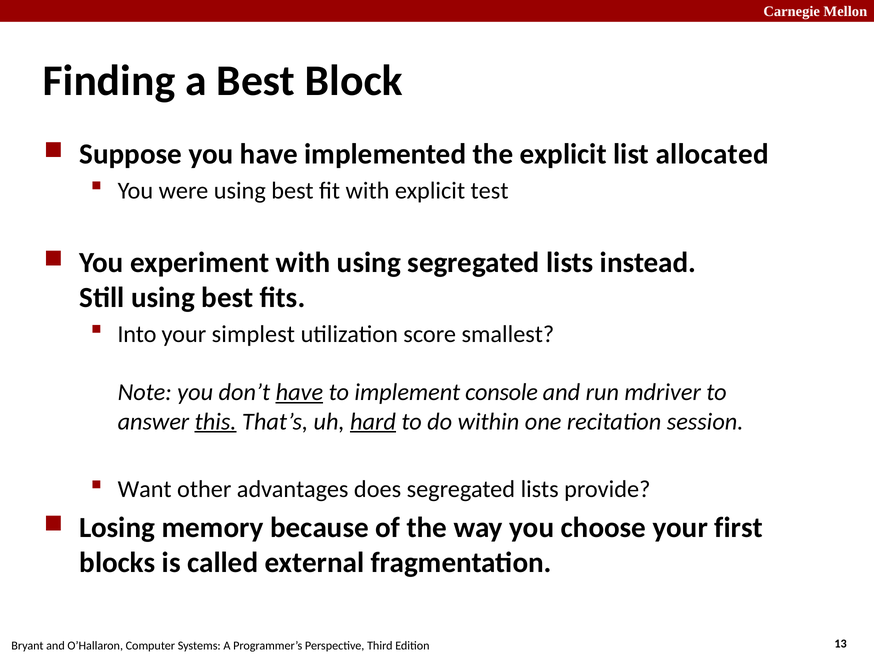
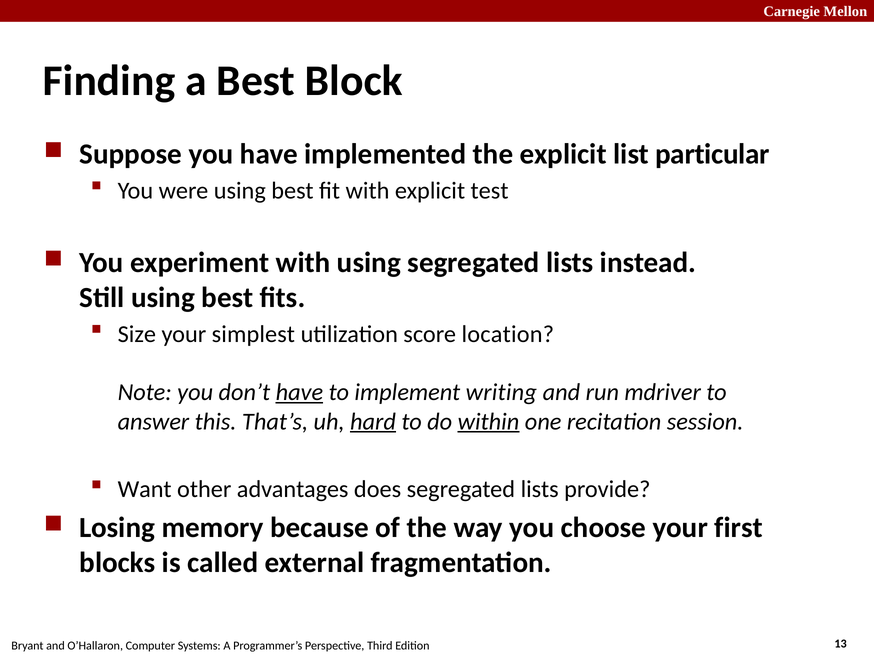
allocated: allocated -> particular
Into: Into -> Size
smallest: smallest -> location
console: console -> writing
this underline: present -> none
within underline: none -> present
